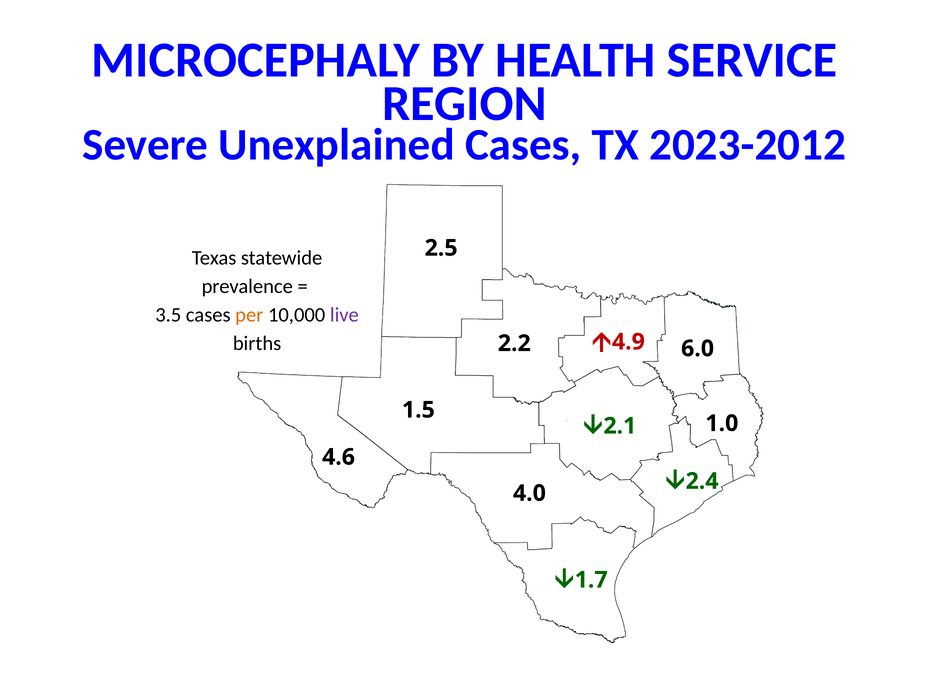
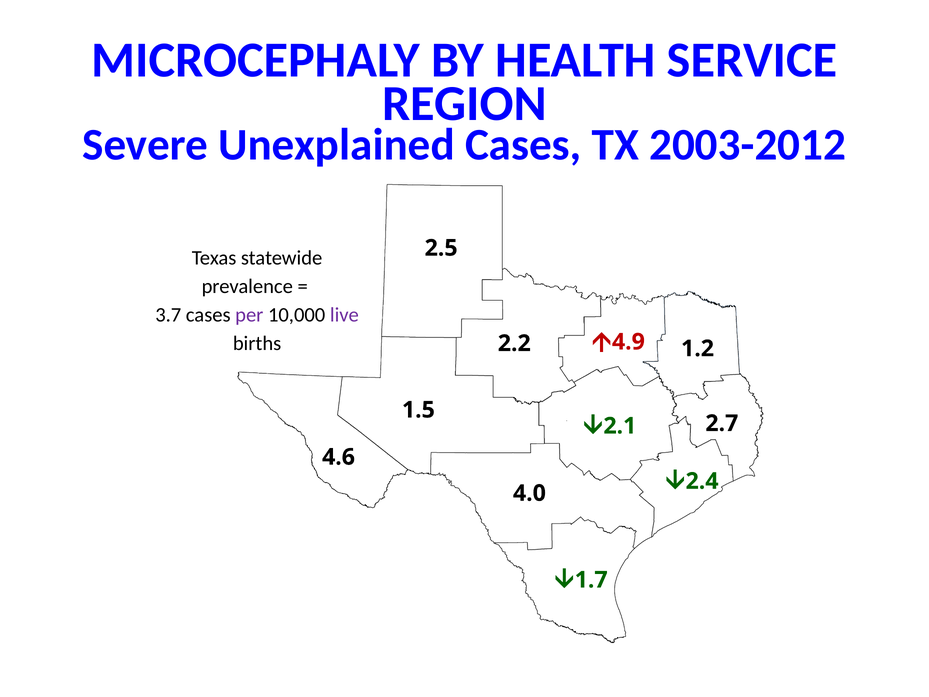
2023-2012: 2023-2012 -> 2003-2012
3.5: 3.5 -> 3.7
per colour: orange -> purple
6.0: 6.0 -> 1.2
1.0: 1.0 -> 2.7
